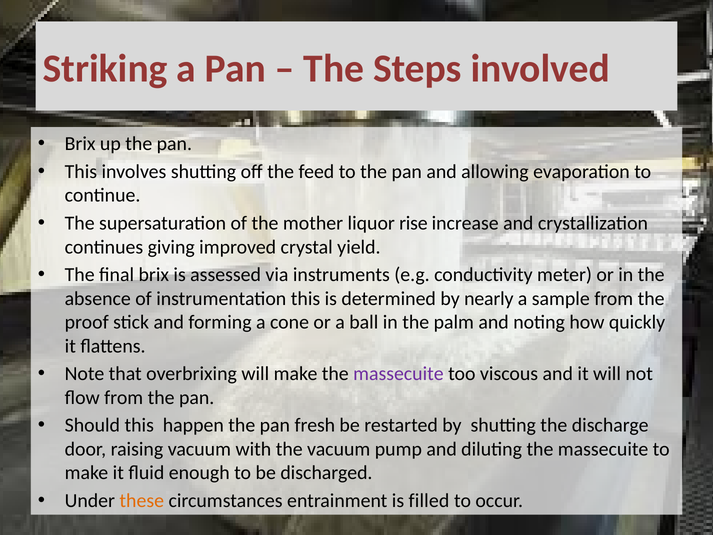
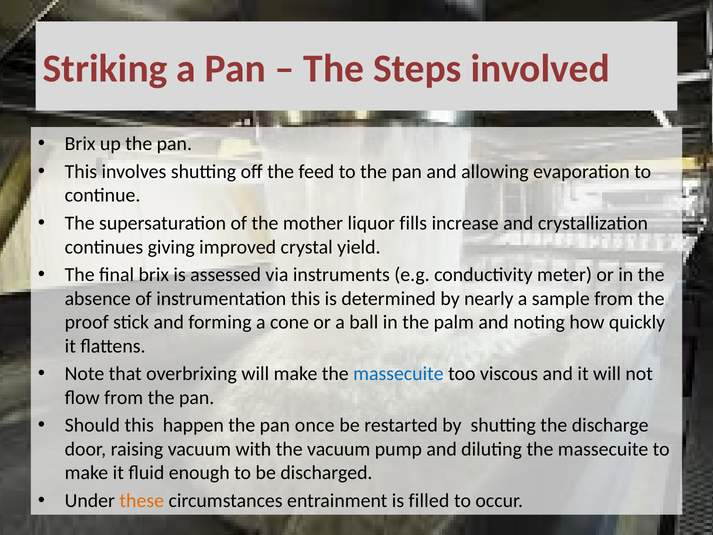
rise: rise -> fills
massecuite at (398, 374) colour: purple -> blue
fresh: fresh -> once
